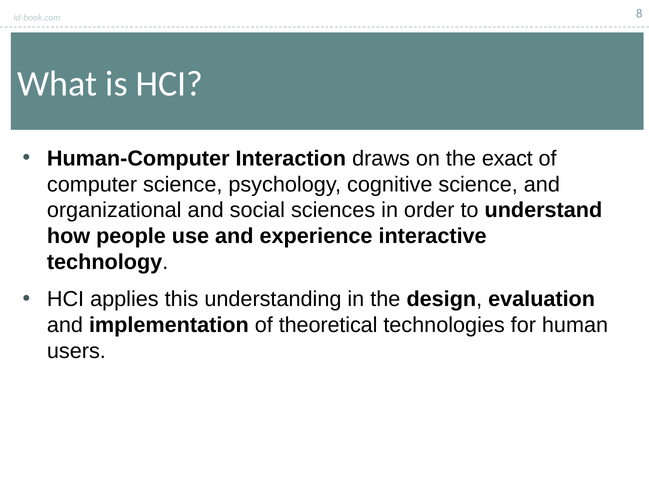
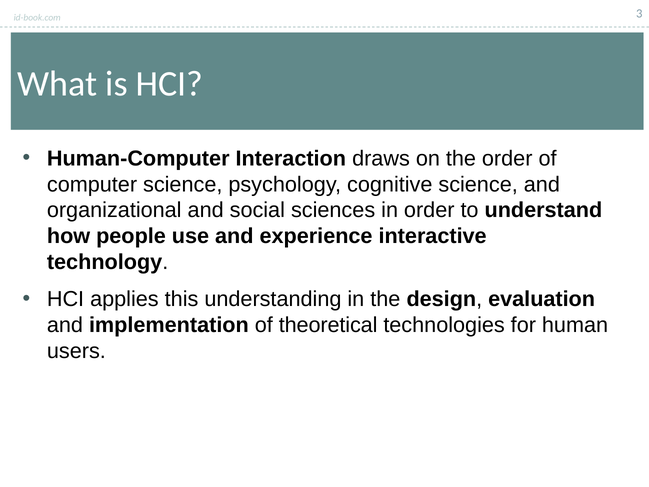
8: 8 -> 3
the exact: exact -> order
